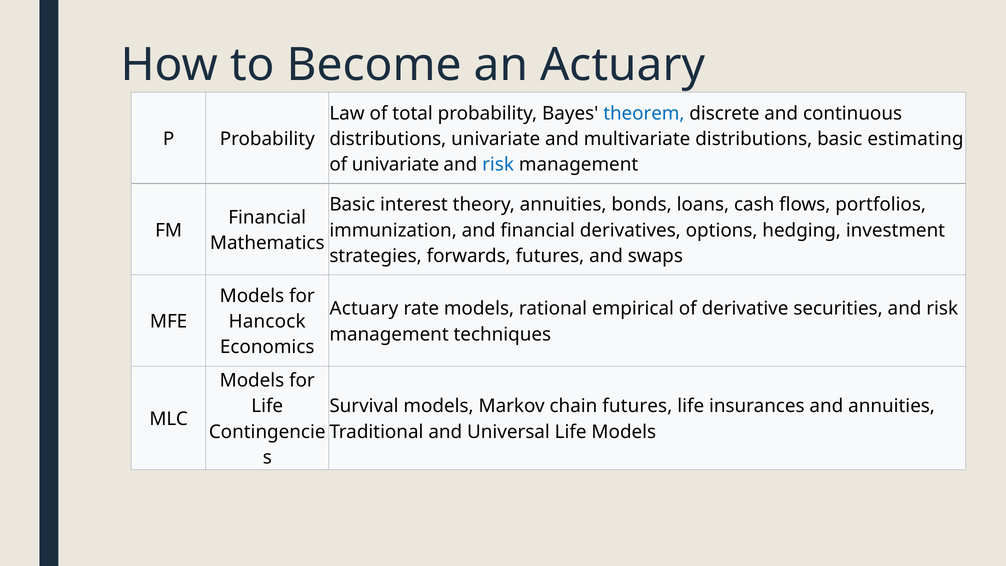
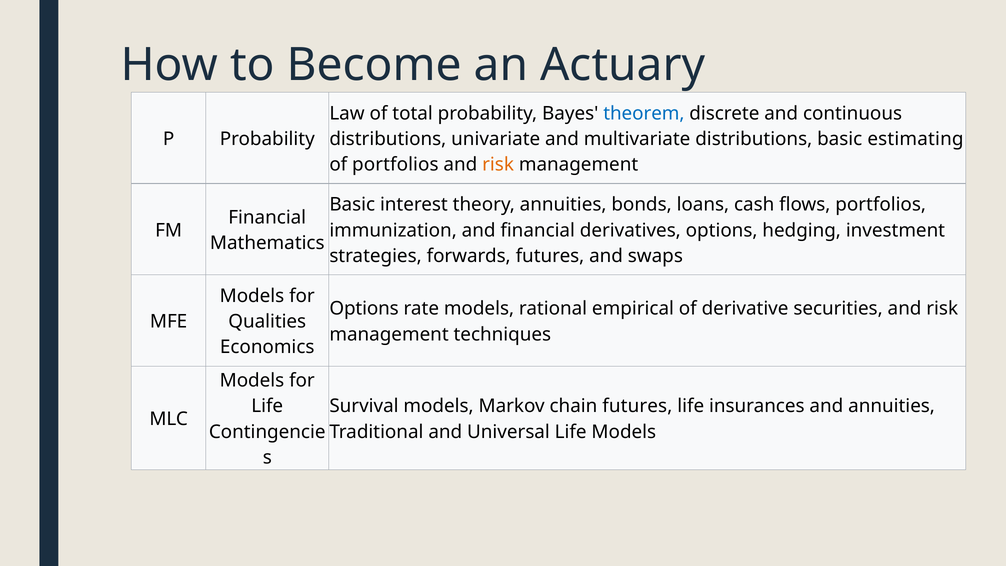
of univariate: univariate -> portfolios
risk at (498, 165) colour: blue -> orange
Actuary at (364, 309): Actuary -> Options
Hancock: Hancock -> Qualities
